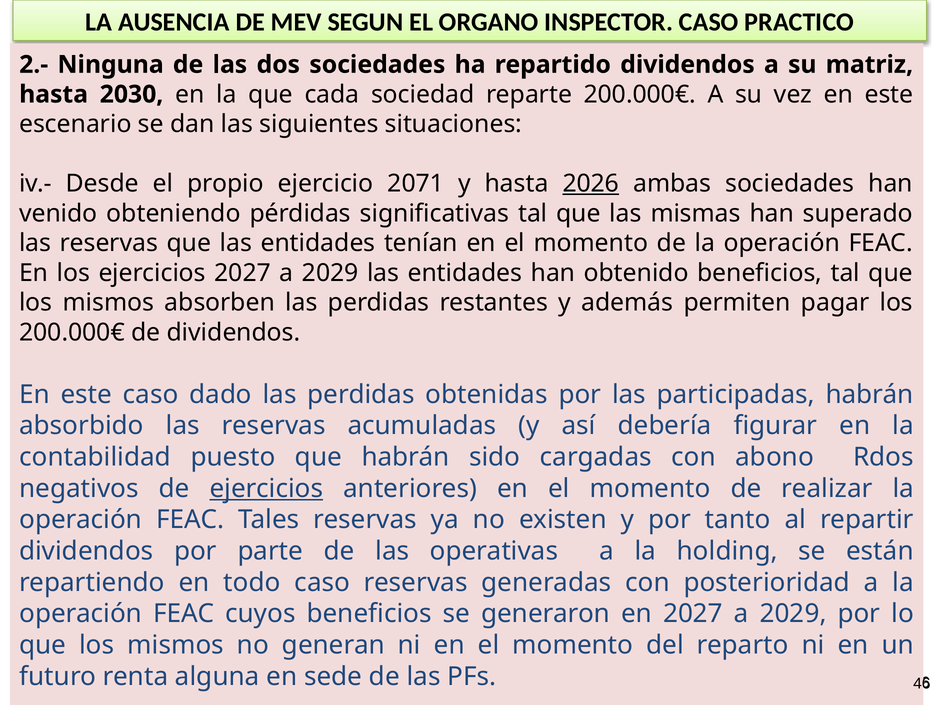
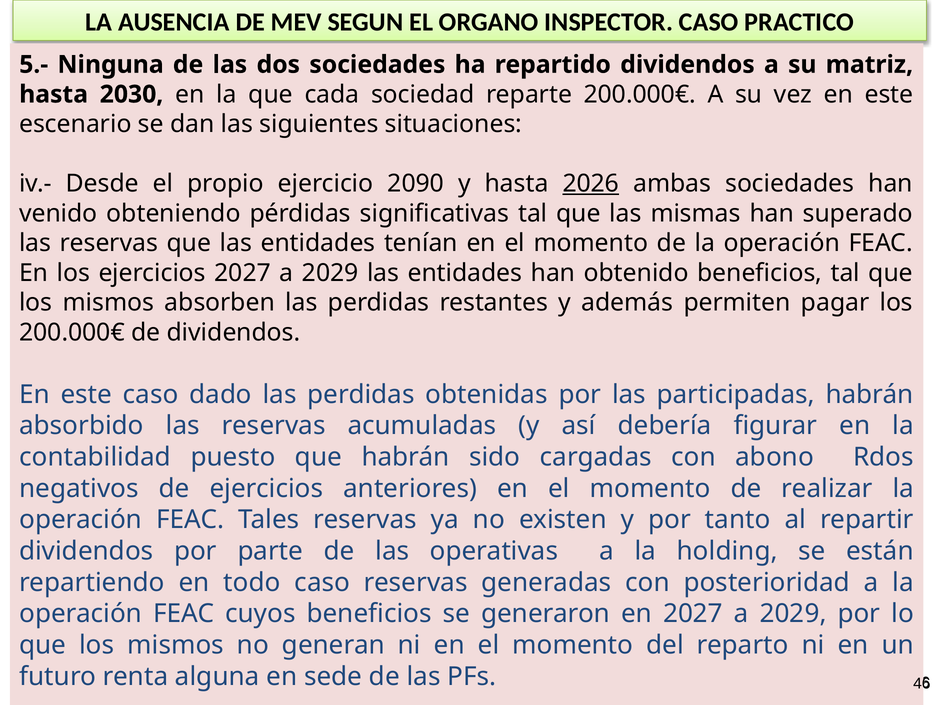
2.-: 2.- -> 5.-
2071: 2071 -> 2090
ejercicios at (266, 488) underline: present -> none
